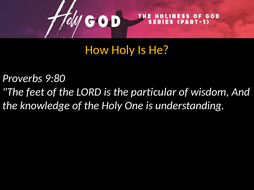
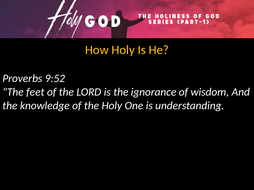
9:80: 9:80 -> 9:52
particular: particular -> ignorance
